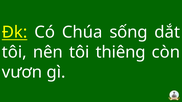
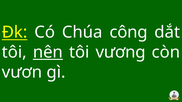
sống: sống -> công
nên underline: none -> present
thiêng: thiêng -> vương
